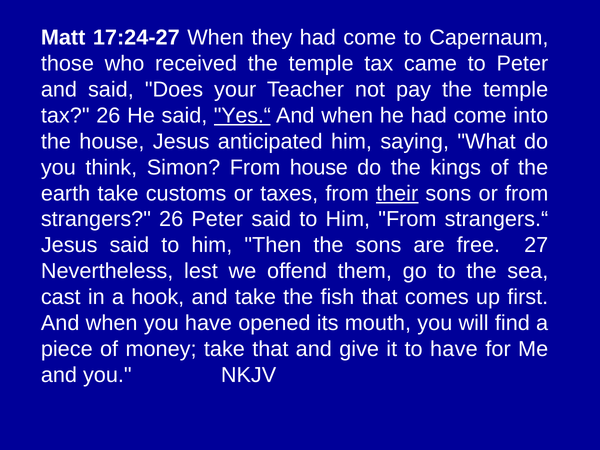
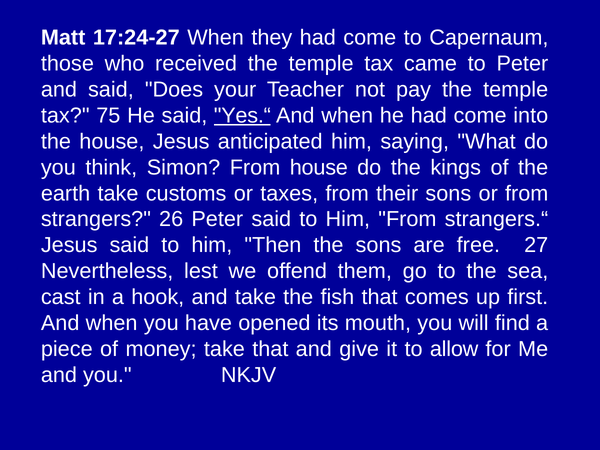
tax 26: 26 -> 75
their underline: present -> none
to have: have -> allow
